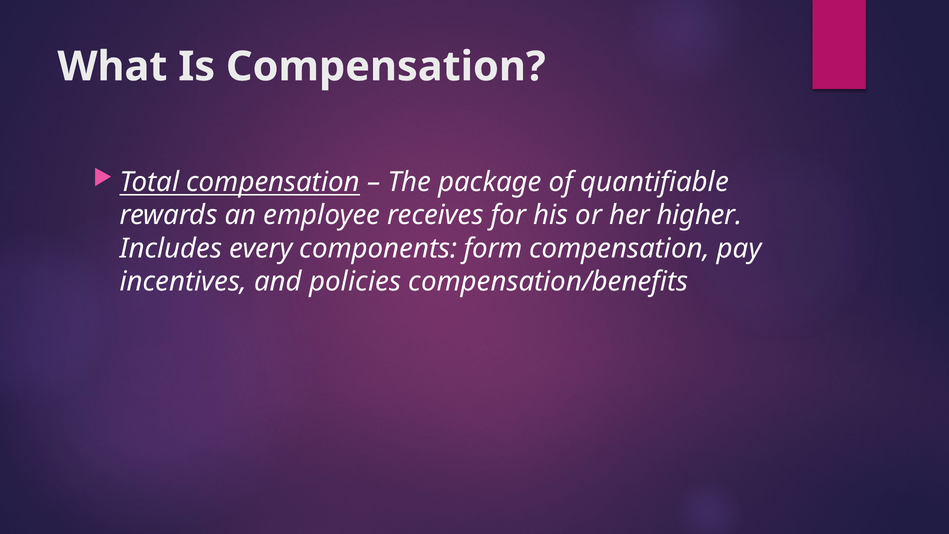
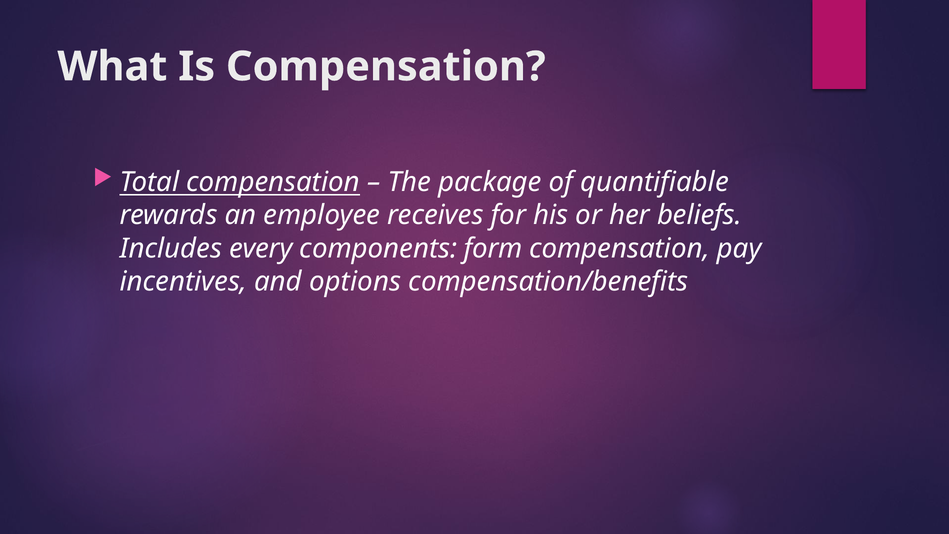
higher: higher -> beliefs
policies: policies -> options
